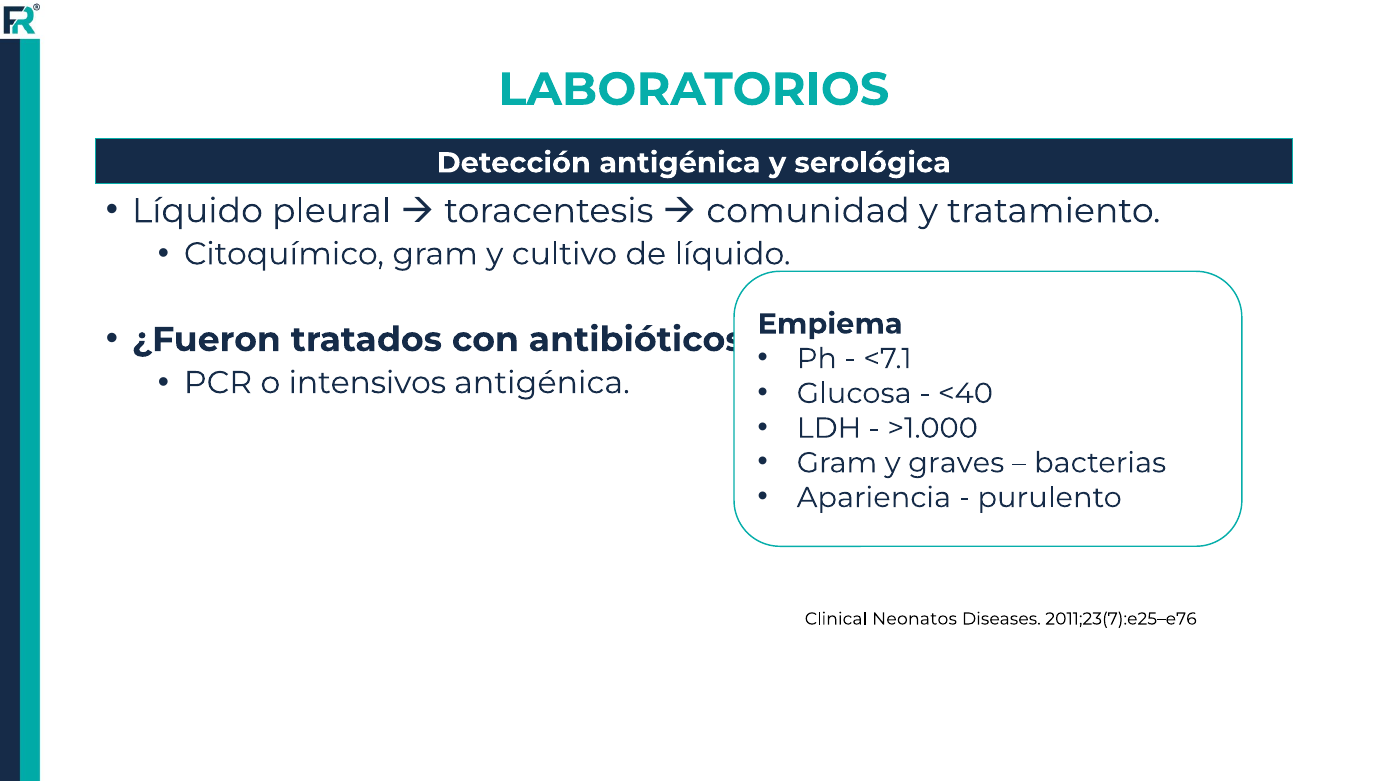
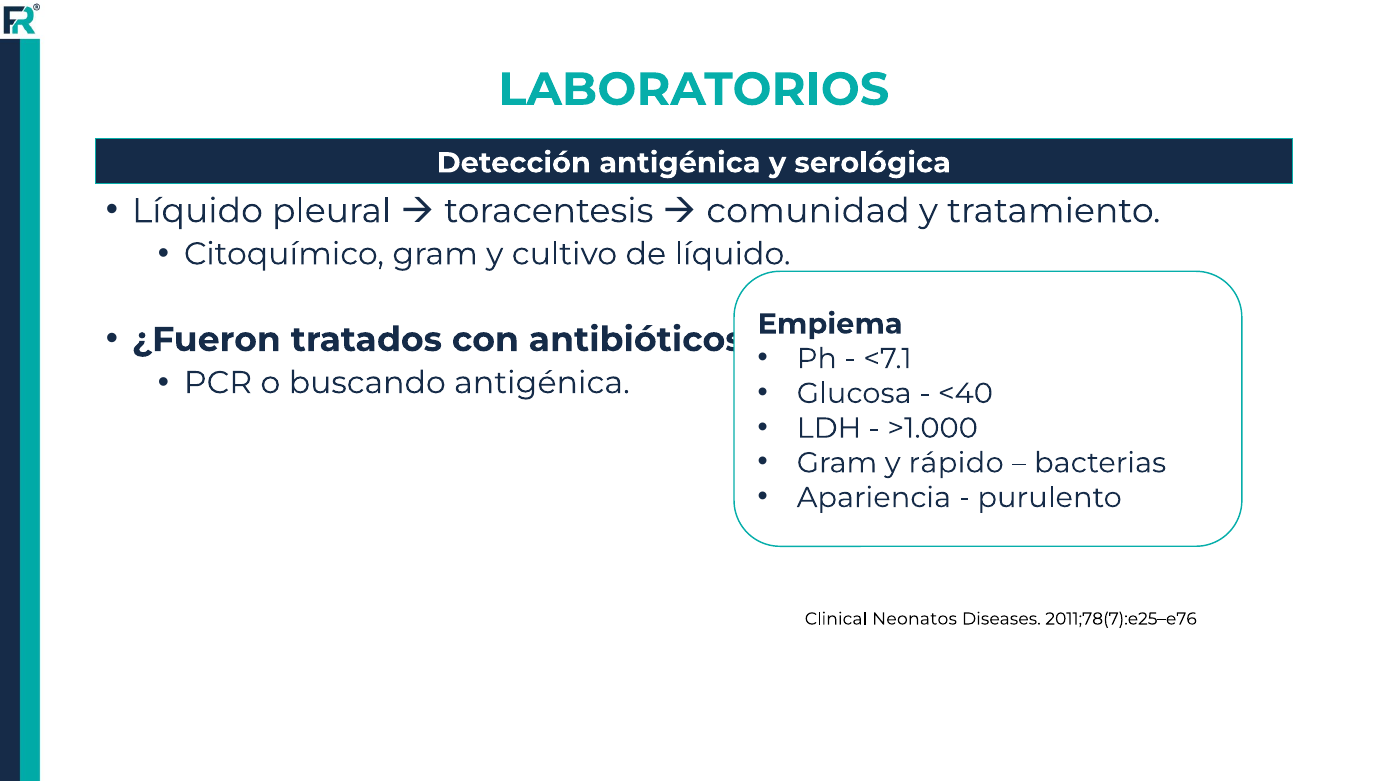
intensivos: intensivos -> buscando
graves: graves -> rápido
2011;23(7):e25–e76: 2011;23(7):e25–e76 -> 2011;78(7):e25–e76
